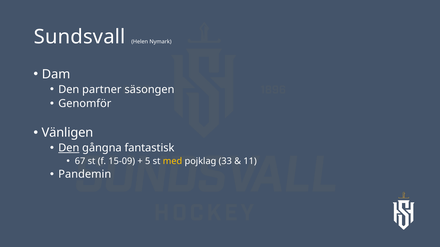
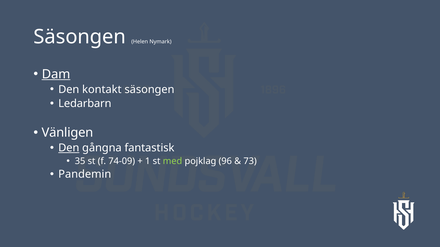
Sundsvall at (80, 37): Sundsvall -> Säsongen
Dam underline: none -> present
partner: partner -> kontakt
Genomför: Genomför -> Ledarbarn
67: 67 -> 35
15-09: 15-09 -> 74-09
5: 5 -> 1
med colour: yellow -> light green
33: 33 -> 96
11: 11 -> 73
